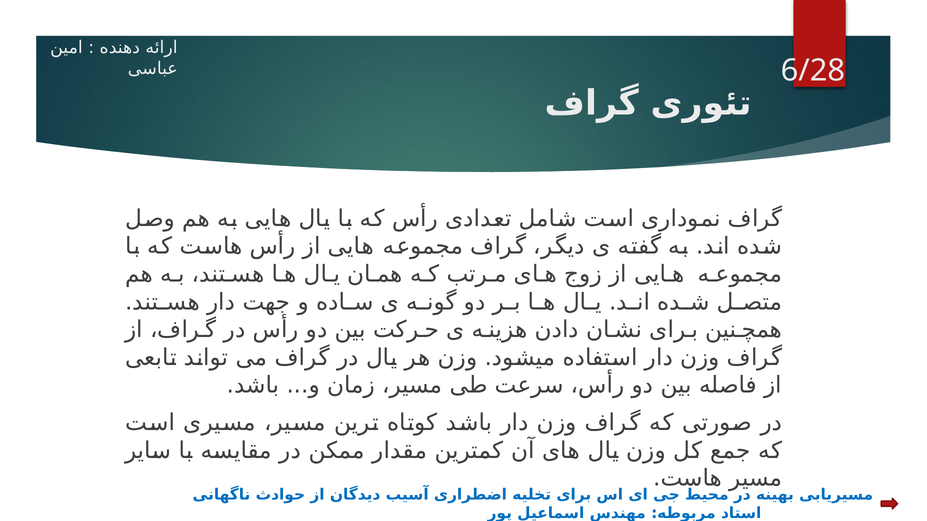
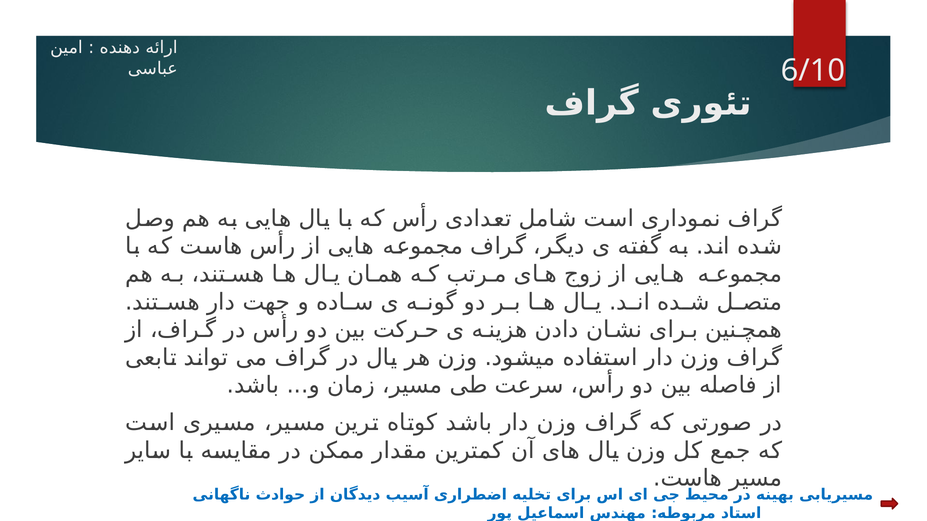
6/28: 6/28 -> 6/10
